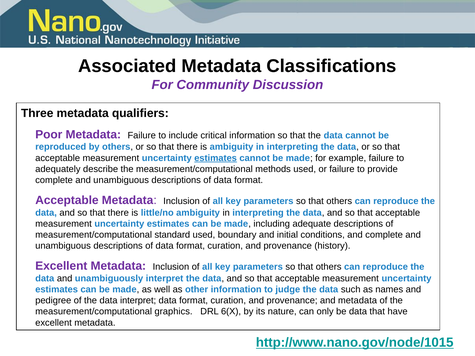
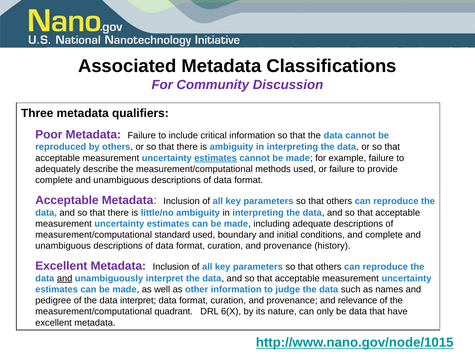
and at (65, 279) underline: none -> present
and metadata: metadata -> relevance
graphics: graphics -> quadrant
